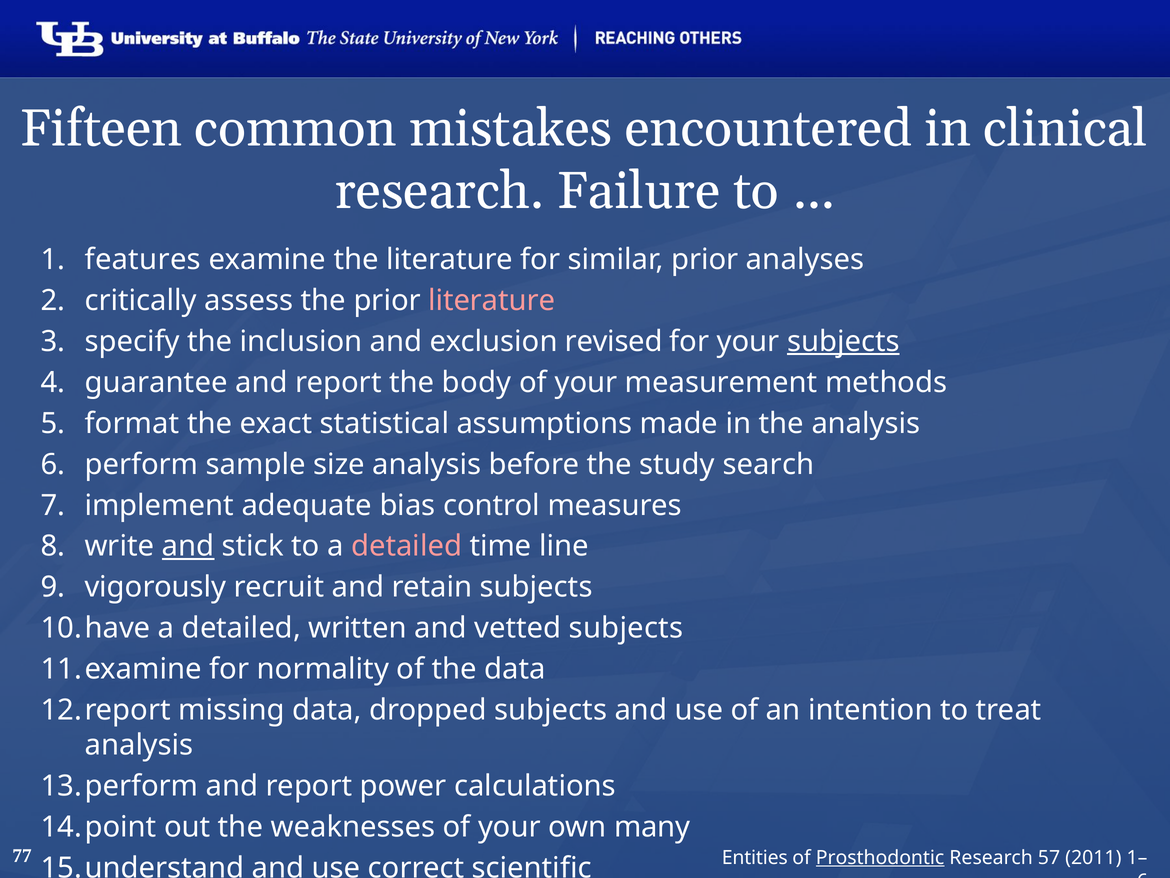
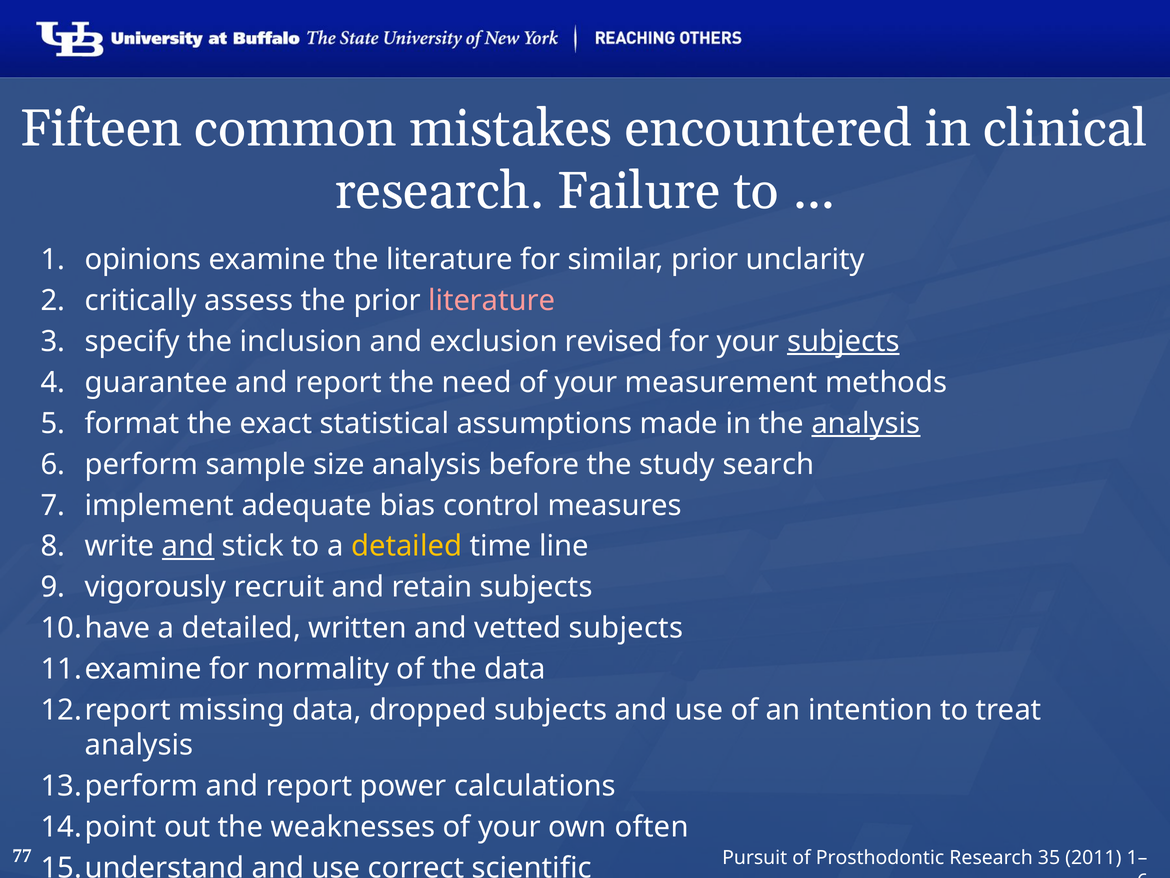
features: features -> opinions
analyses: analyses -> unclarity
body: body -> need
analysis at (866, 423) underline: none -> present
detailed at (407, 546) colour: pink -> yellow
many: many -> often
Entities: Entities -> Pursuit
Prosthodontic underline: present -> none
57: 57 -> 35
